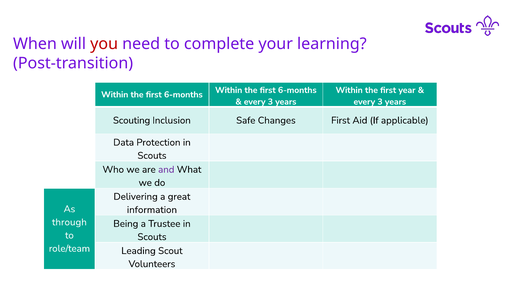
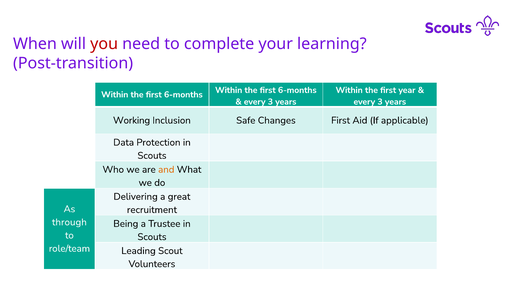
Scouting: Scouting -> Working
and colour: purple -> orange
information: information -> recruitment
